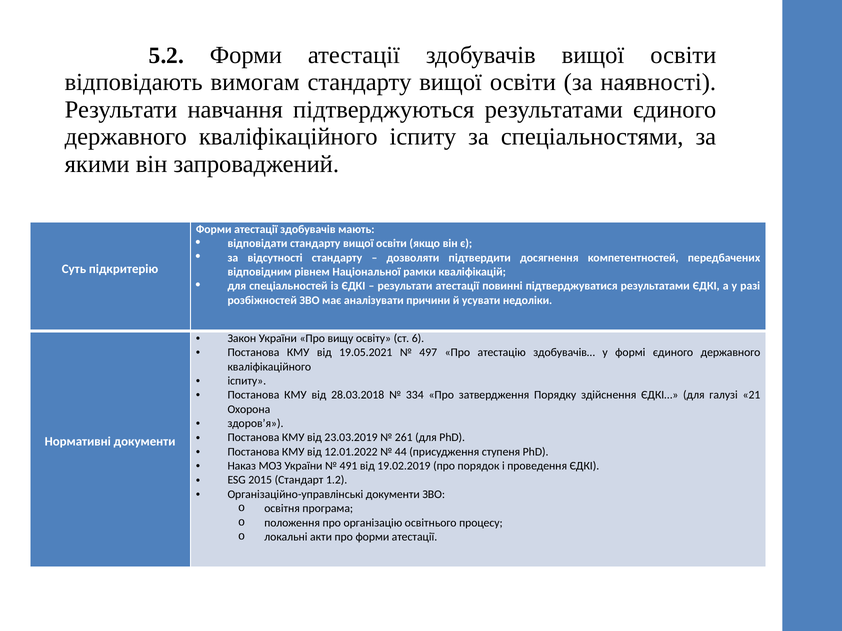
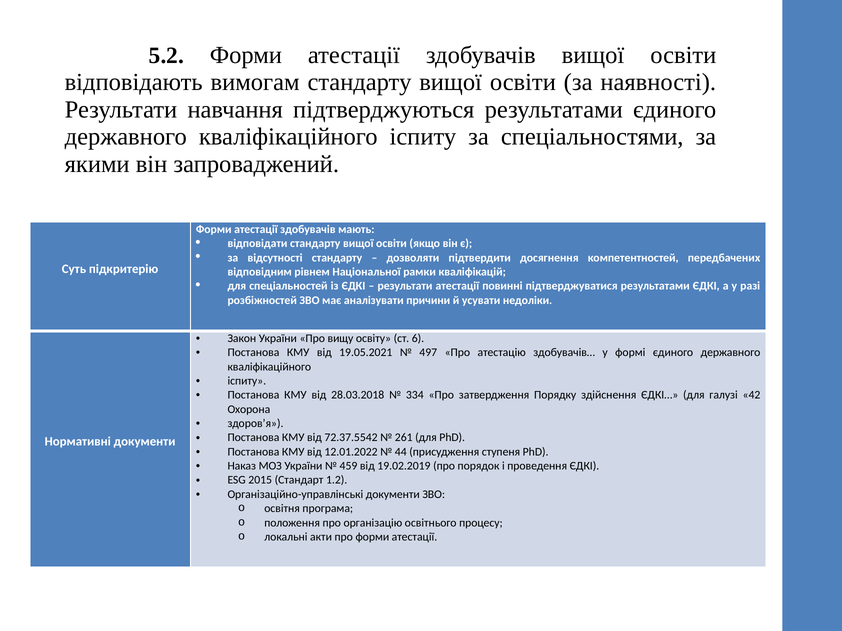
21: 21 -> 42
23.03.2019: 23.03.2019 -> 72.37.5542
491: 491 -> 459
